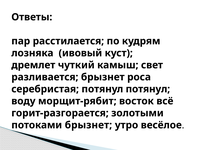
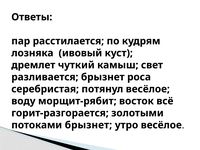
потянул потянул: потянул -> весёлое
